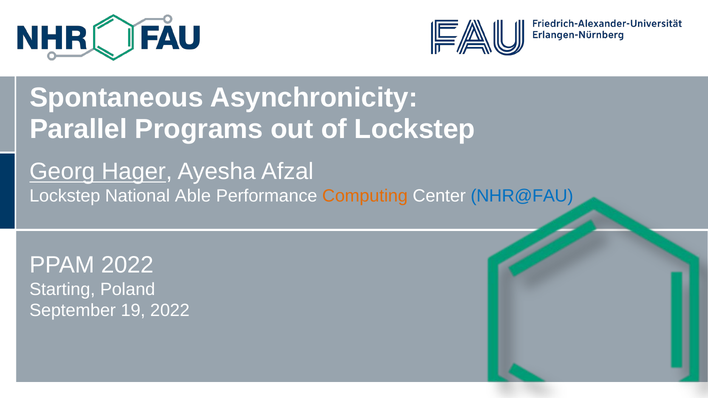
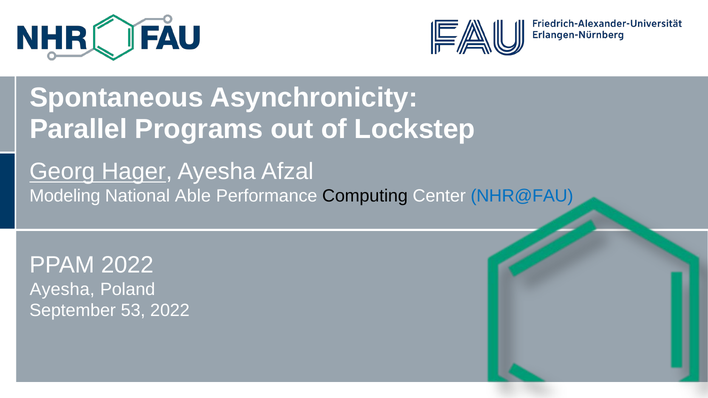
Lockstep at (65, 196): Lockstep -> Modeling
Computing colour: orange -> black
Starting at (62, 289): Starting -> Ayesha
19: 19 -> 53
